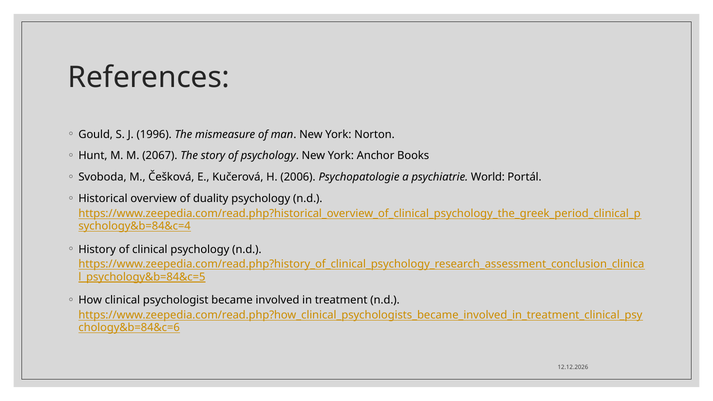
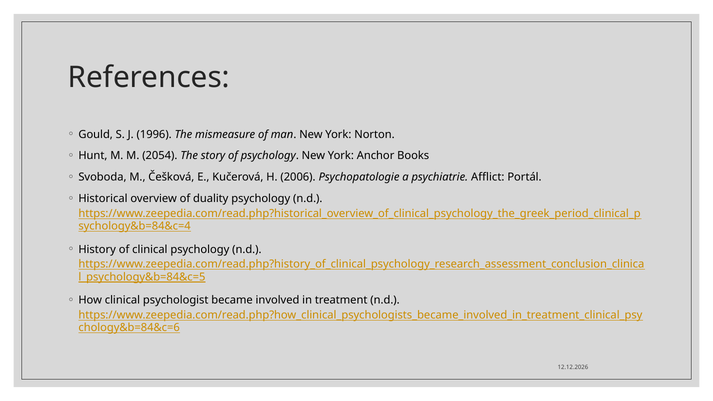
2067: 2067 -> 2054
World: World -> Afflict
